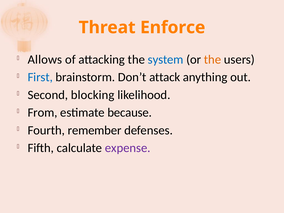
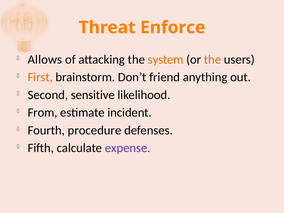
system colour: blue -> orange
First colour: blue -> orange
attack: attack -> friend
blocking: blocking -> sensitive
because: because -> incident
remember: remember -> procedure
